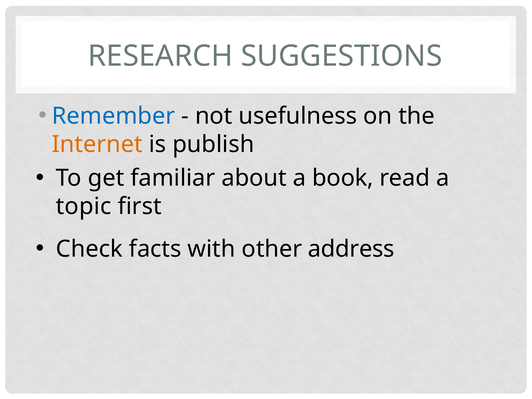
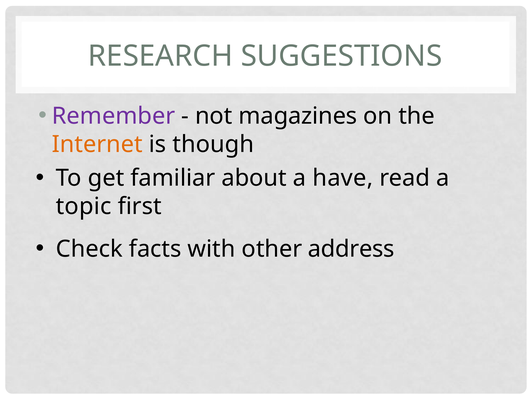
Remember colour: blue -> purple
usefulness: usefulness -> magazines
publish: publish -> though
book: book -> have
